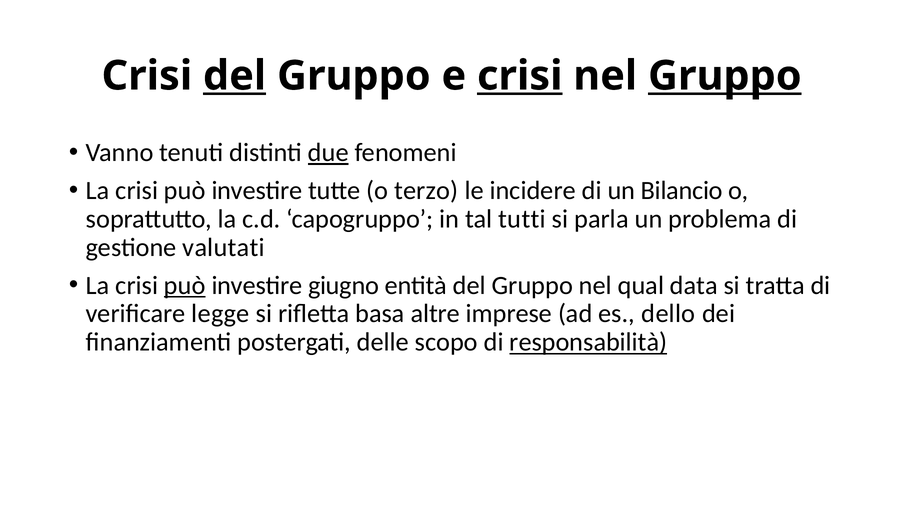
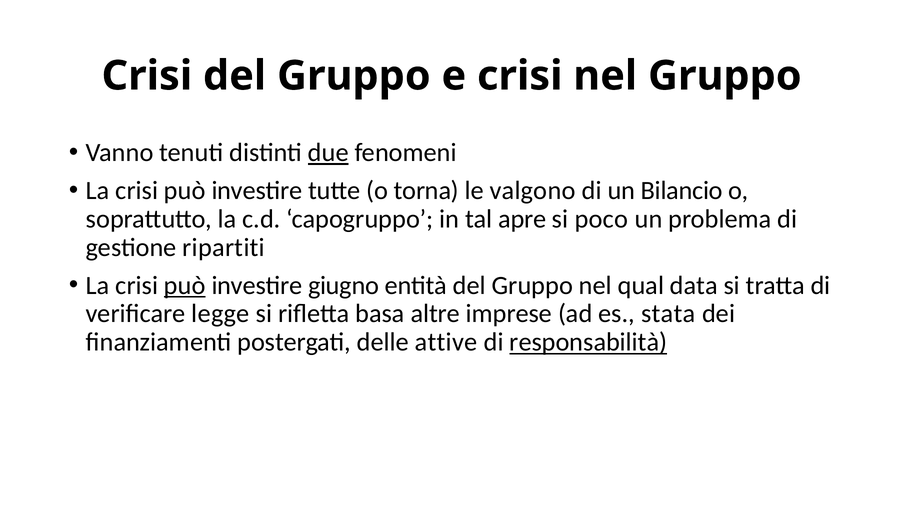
del at (235, 76) underline: present -> none
crisi at (520, 76) underline: present -> none
Gruppo at (725, 76) underline: present -> none
terzo: terzo -> torna
incidere: incidere -> valgono
tutti: tutti -> apre
parla: parla -> poco
valutati: valutati -> ripartiti
dello: dello -> stata
scopo: scopo -> attive
